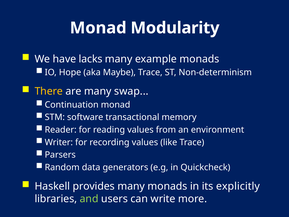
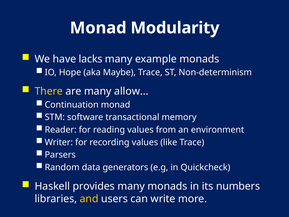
swap: swap -> allow
explicitly: explicitly -> numbers
and colour: light green -> yellow
